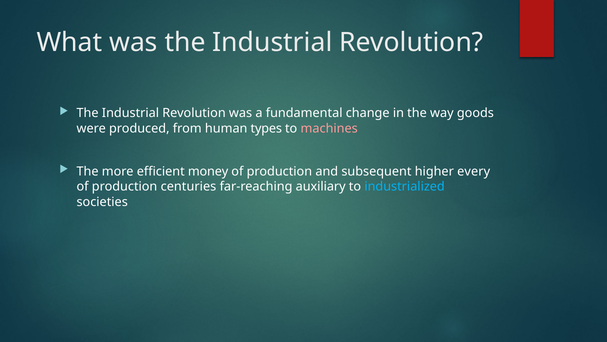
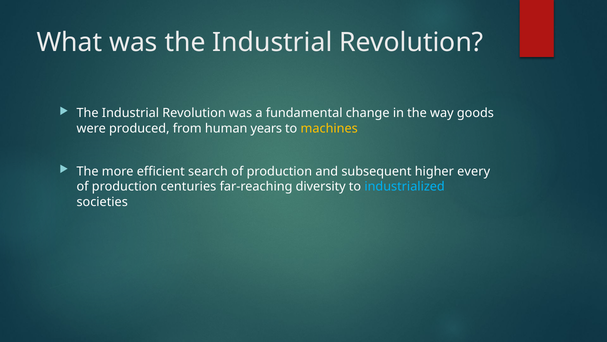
types: types -> years
machines colour: pink -> yellow
money: money -> search
auxiliary: auxiliary -> diversity
